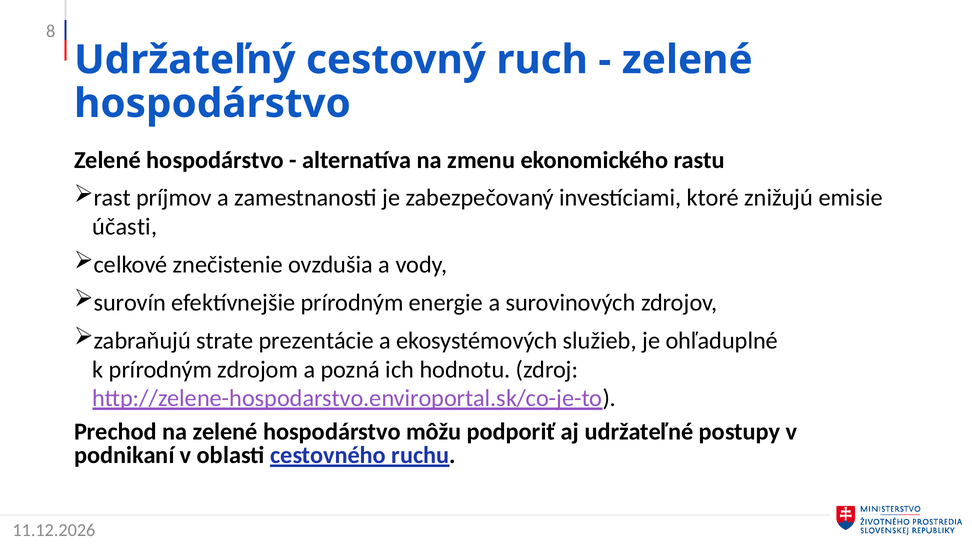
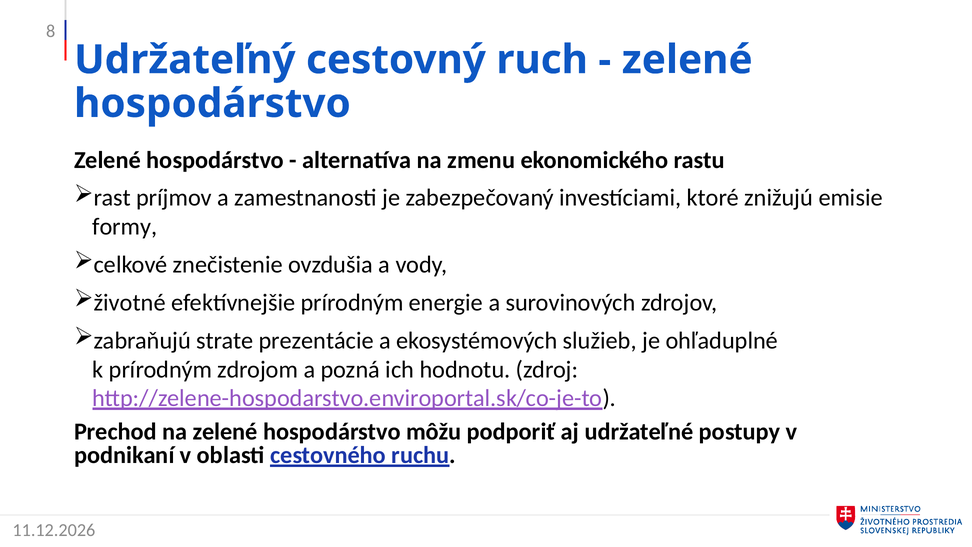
účasti: účasti -> formy
surovín: surovín -> životné
